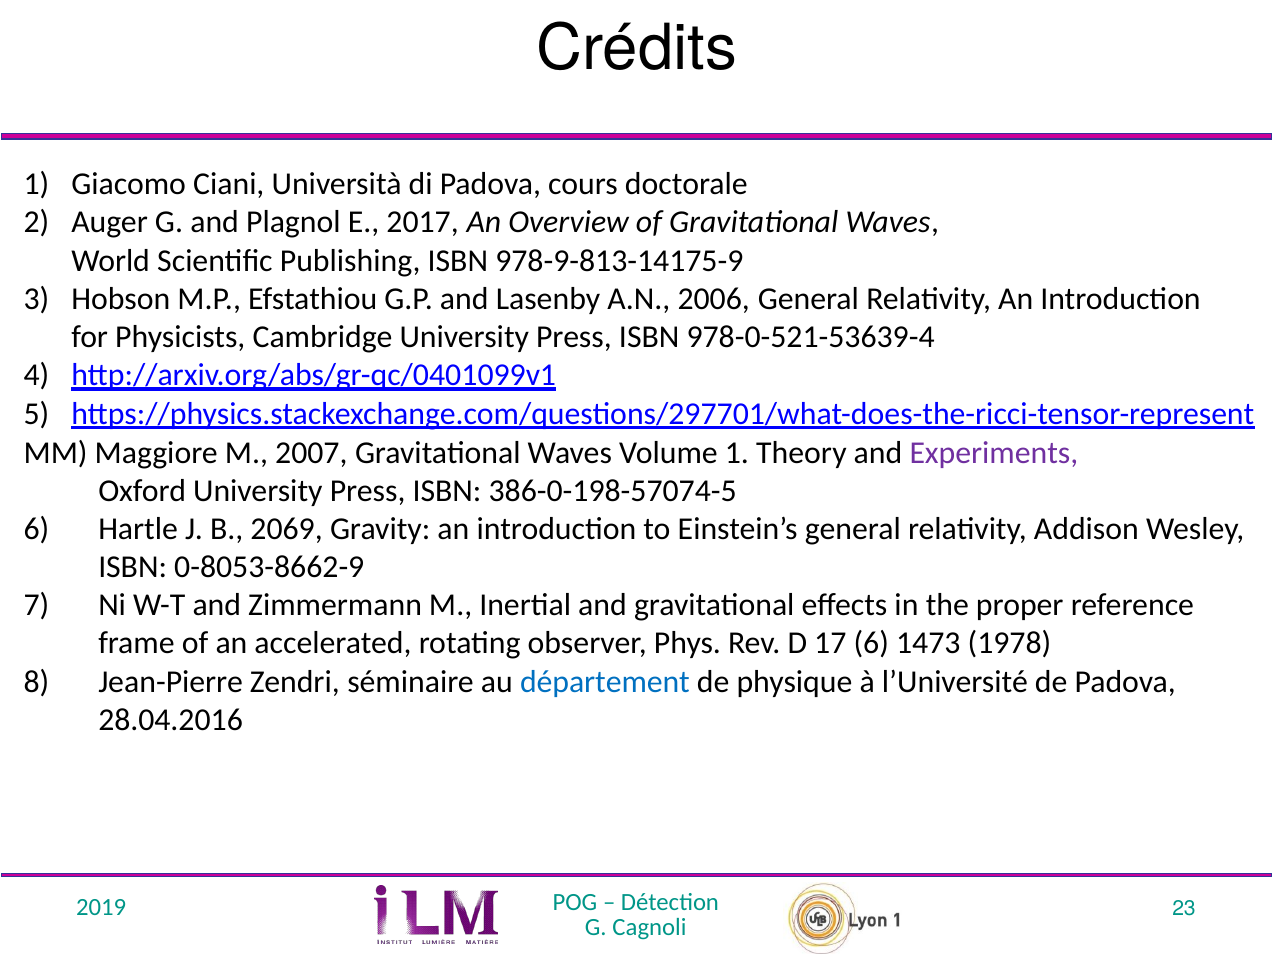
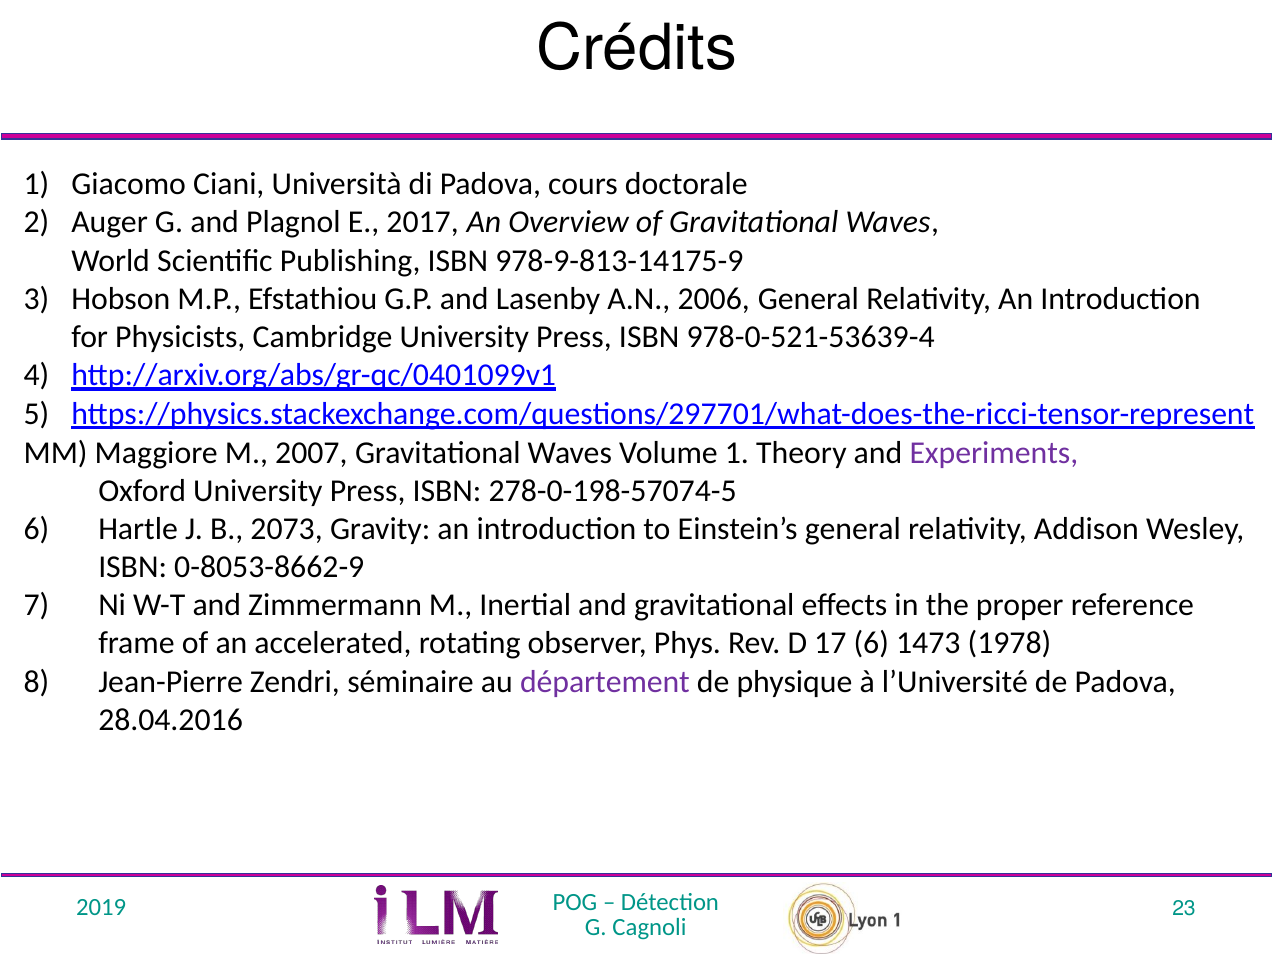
386-0-198-57074-5: 386-0-198-57074-5 -> 278-0-198-57074-5
2069: 2069 -> 2073
département colour: blue -> purple
